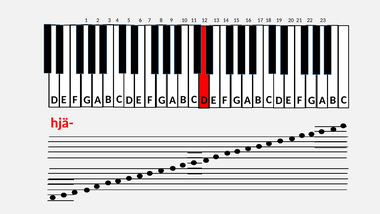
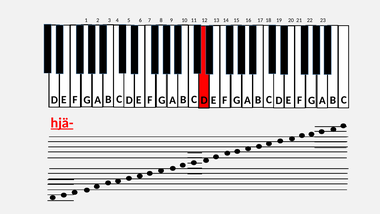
hjä- underline: none -> present
